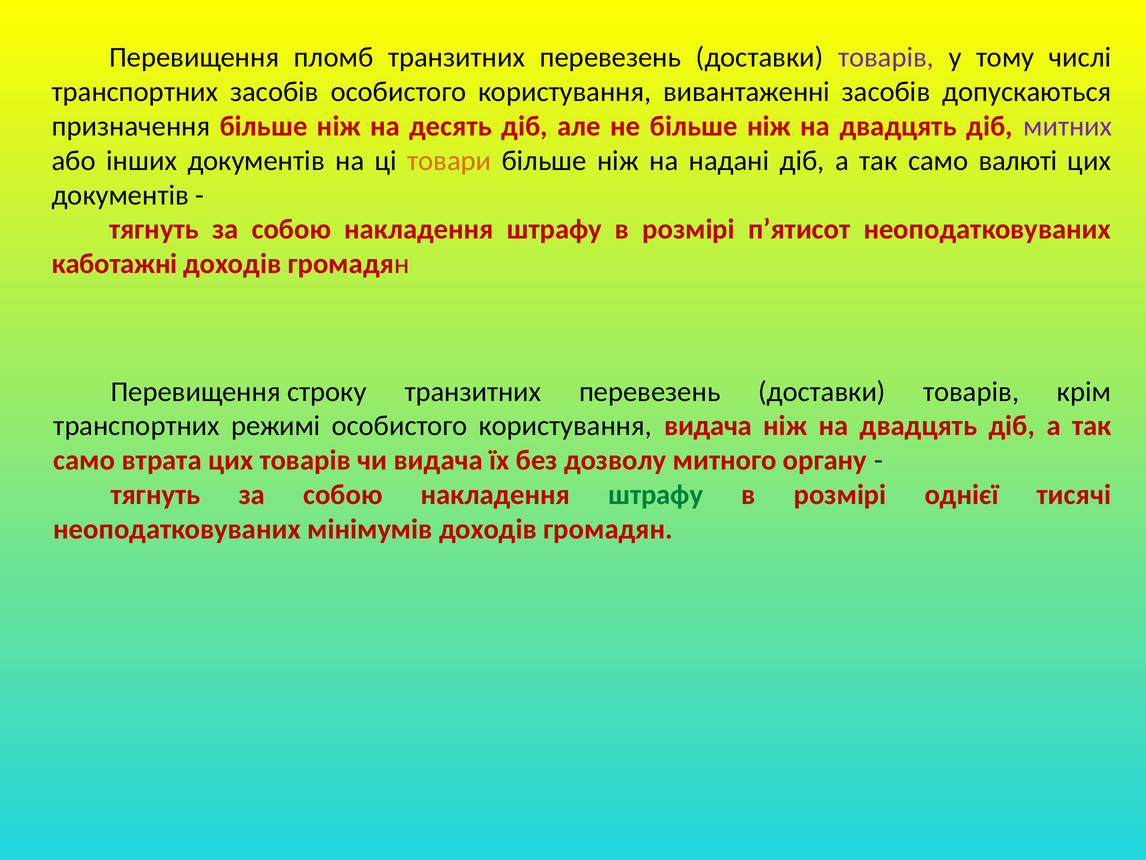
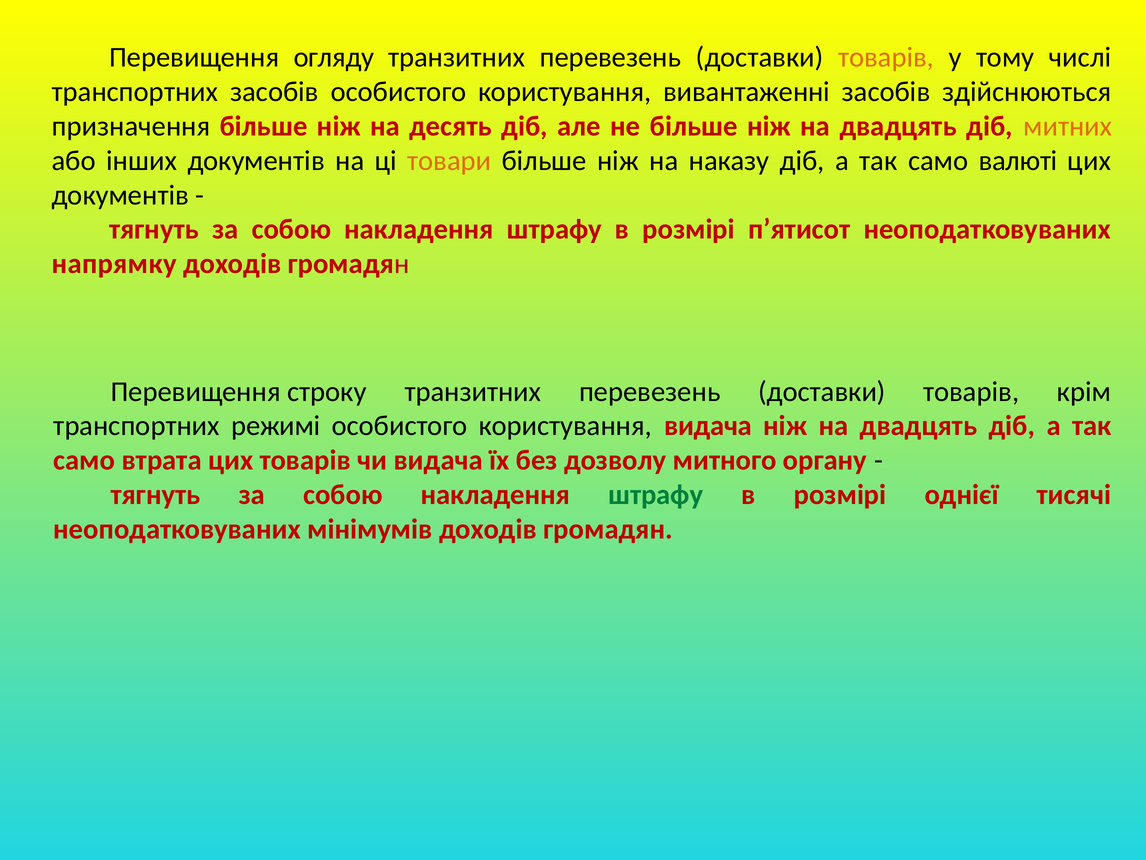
пломб: пломб -> огляду
товарів at (886, 57) colour: purple -> orange
допускаються: допускаються -> здійснюються
митних colour: purple -> orange
надані: надані -> наказу
каботажні: каботажні -> напрямку
